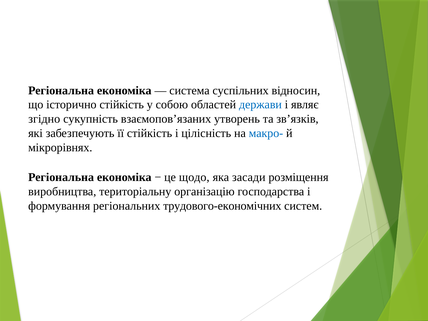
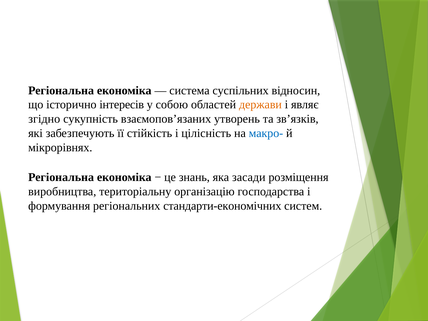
історично стійкість: стійкість -> інтересів
держави colour: blue -> orange
щодо: щодо -> знань
трудового-економічних: трудового-економічних -> стандарти-економічних
